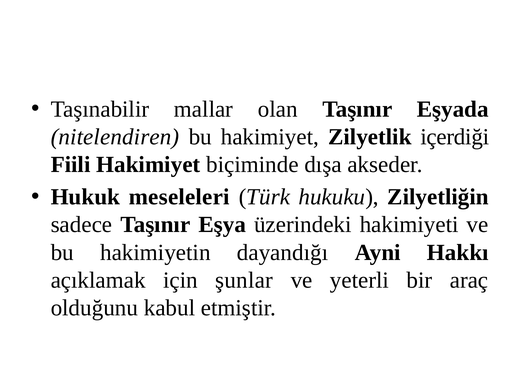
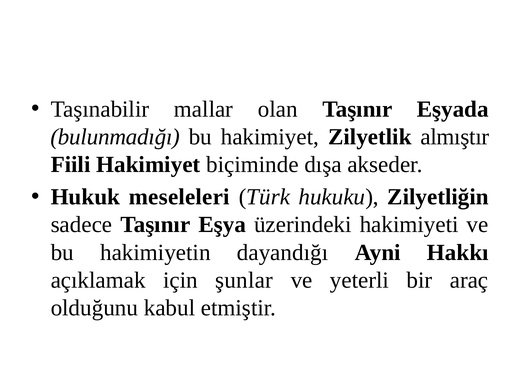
nitelendiren: nitelendiren -> bulunmadığı
içerdiği: içerdiği -> almıştır
